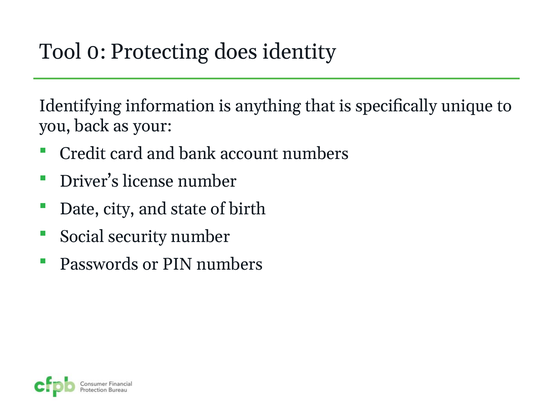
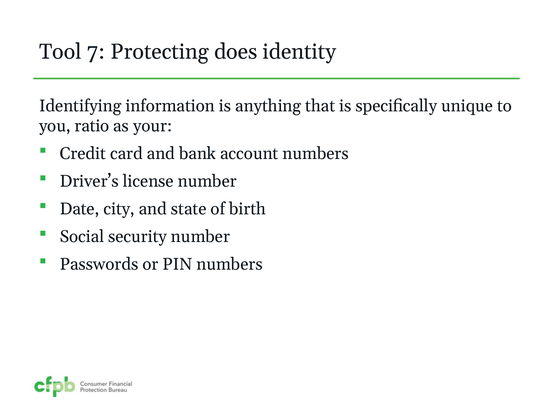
0: 0 -> 7
back: back -> ratio
